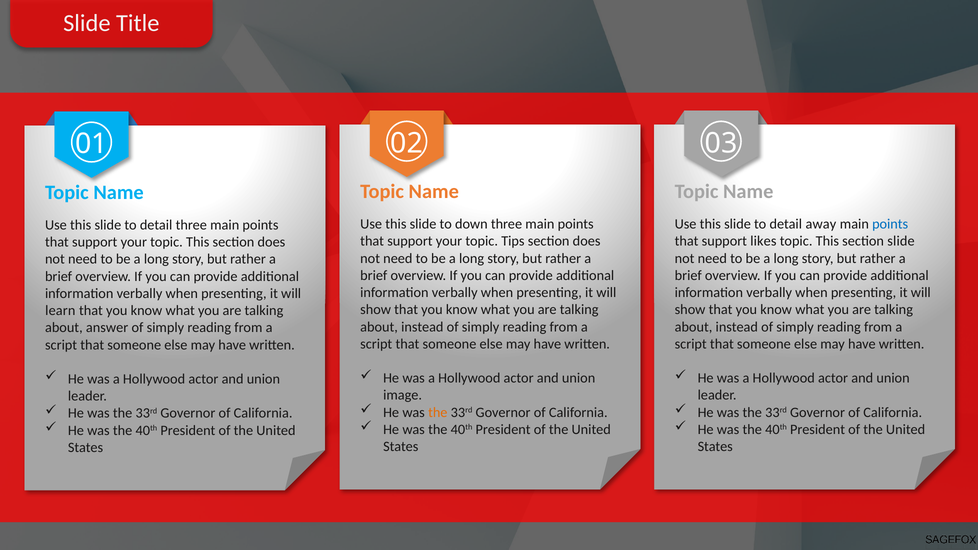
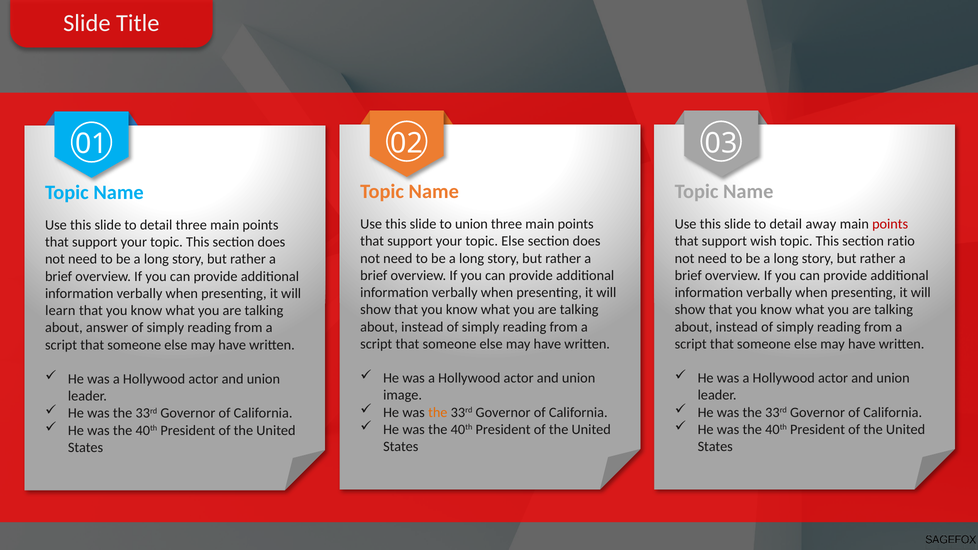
to down: down -> union
points at (890, 224) colour: blue -> red
topic Tips: Tips -> Else
likes: likes -> wish
section slide: slide -> ratio
